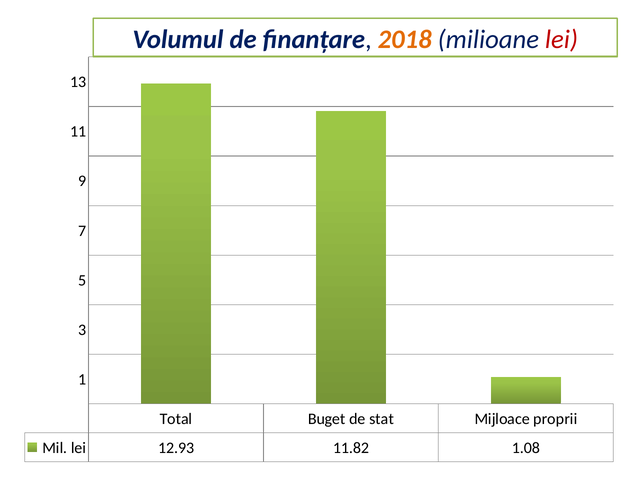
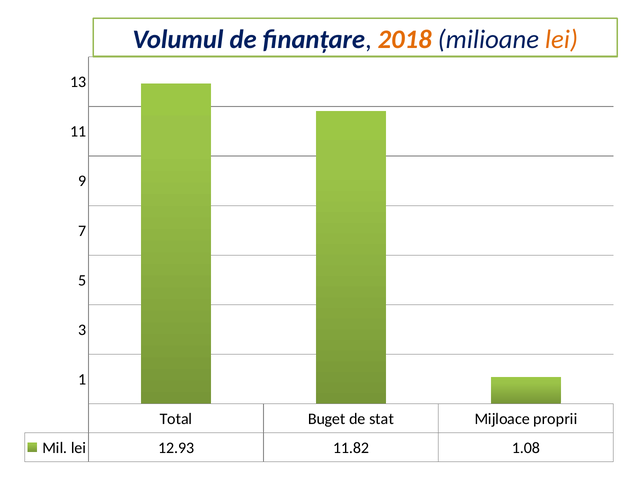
lei at (561, 39) colour: red -> orange
